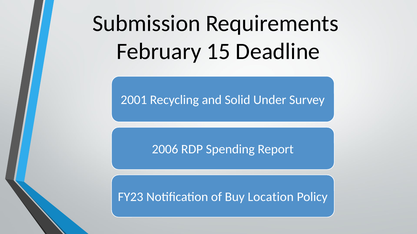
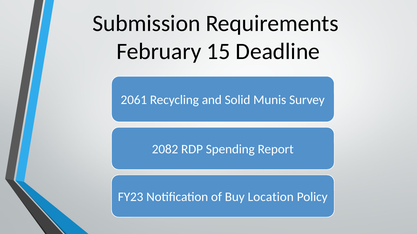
2001: 2001 -> 2061
Under: Under -> Munis
2006: 2006 -> 2082
